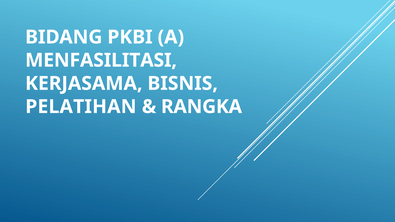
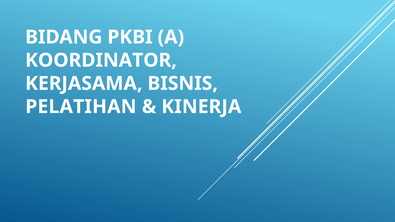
MENFASILITASI: MENFASILITASI -> KOORDINATOR
RANGKA: RANGKA -> KINERJA
